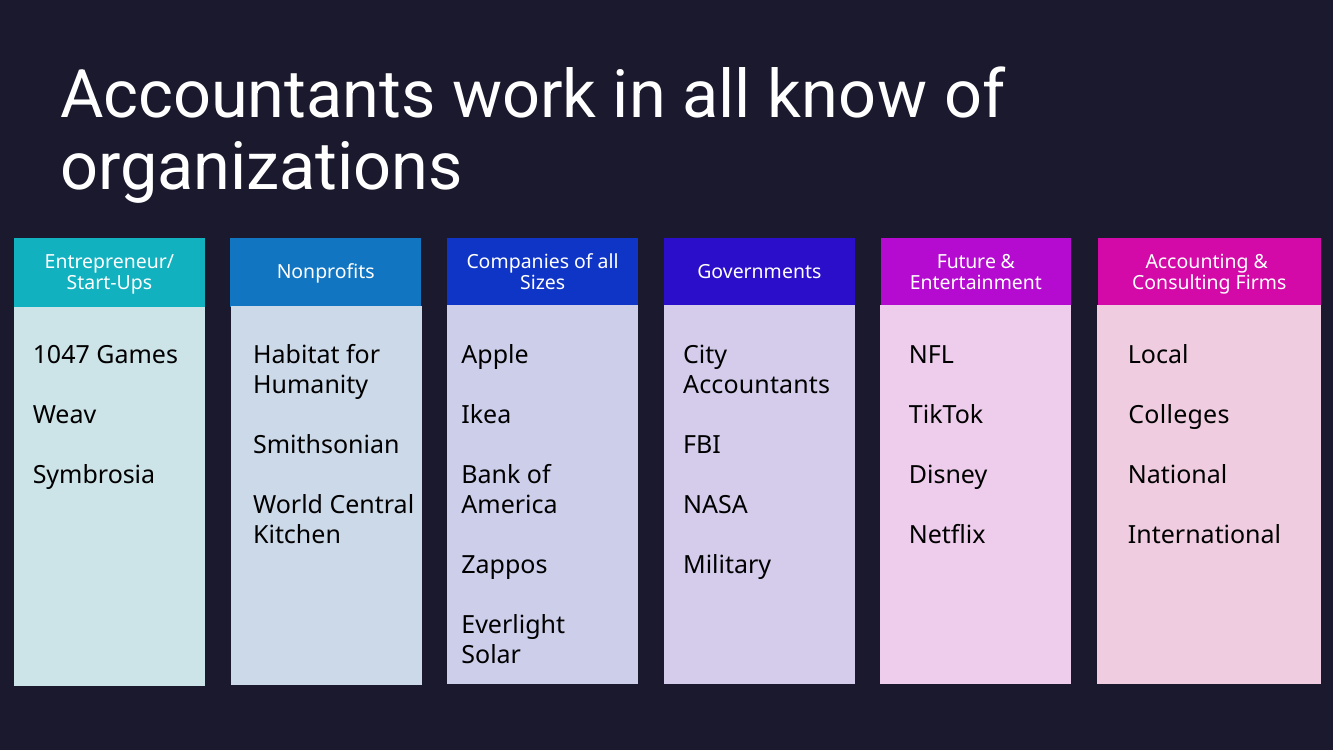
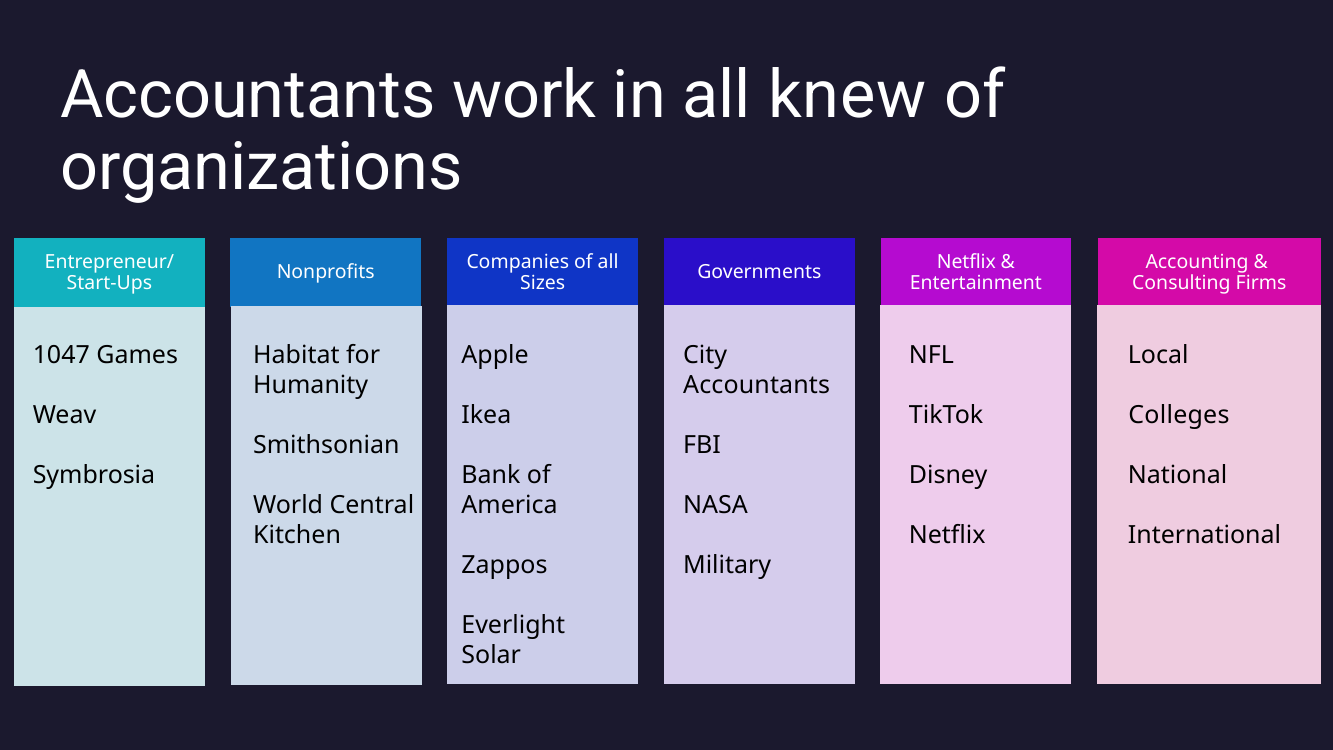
know: know -> knew
Future at (966, 262): Future -> Netflix
